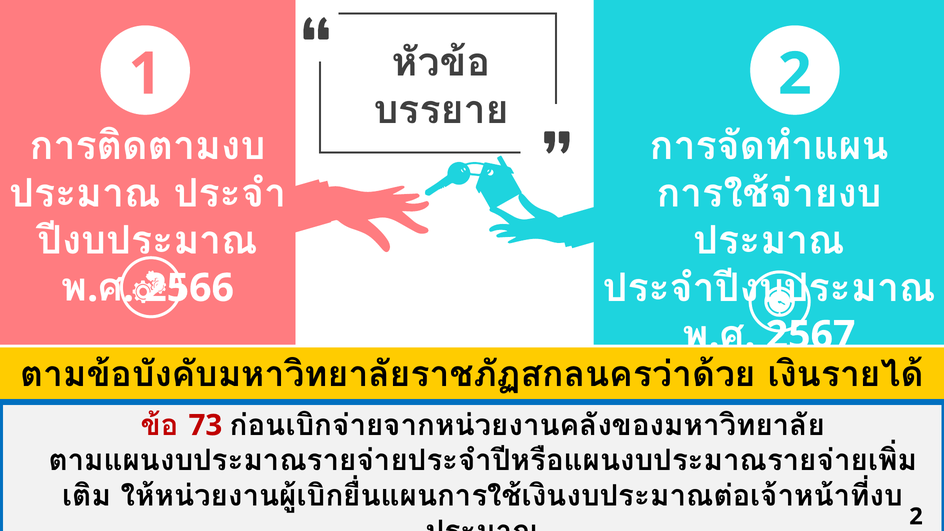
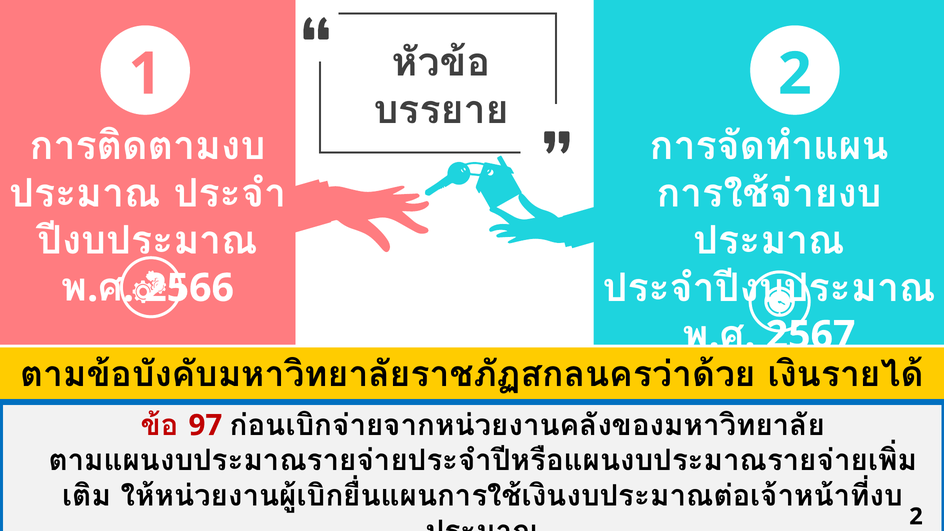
73: 73 -> 97
